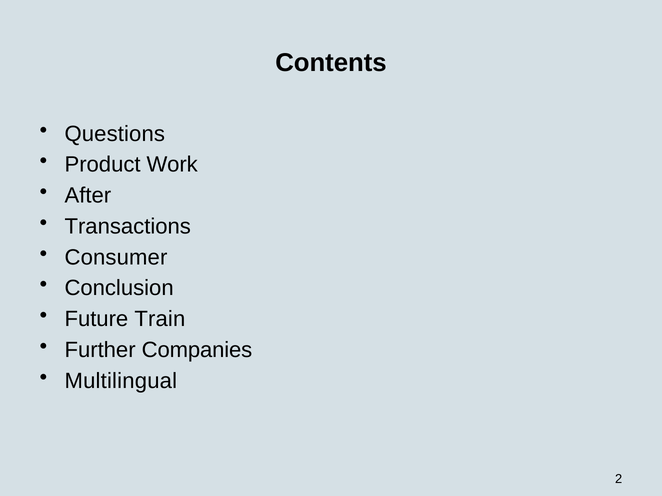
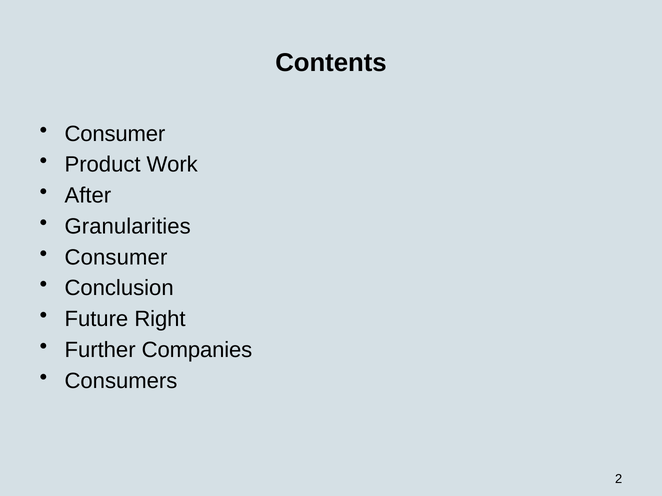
Questions at (115, 134): Questions -> Consumer
Transactions: Transactions -> Granularities
Train: Train -> Right
Multilingual: Multilingual -> Consumers
